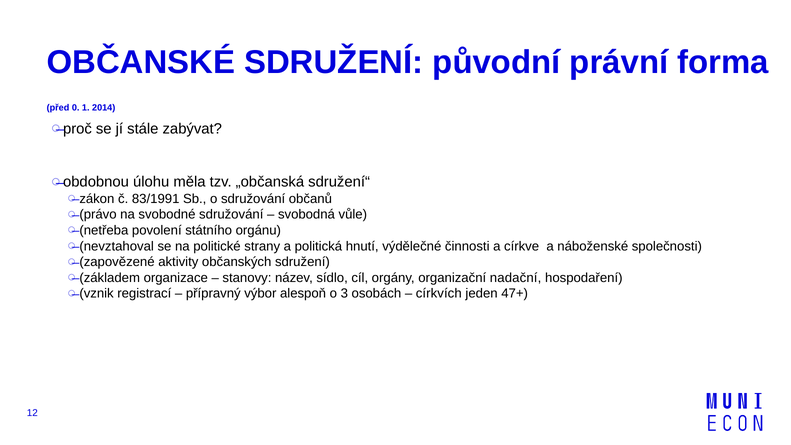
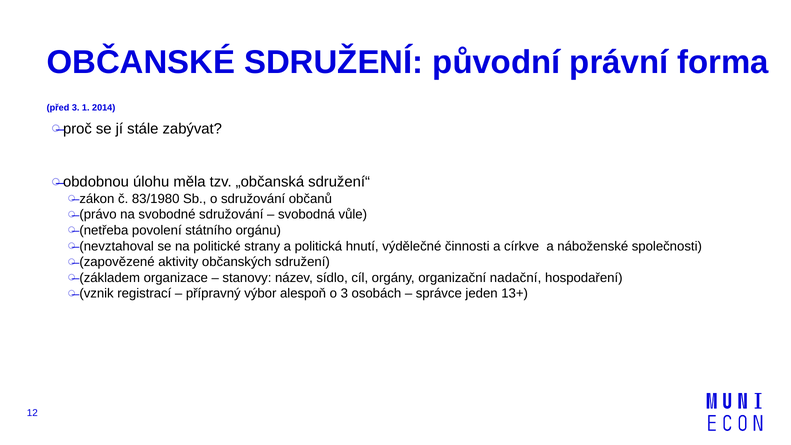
před 0: 0 -> 3
83/1991: 83/1991 -> 83/1980
církvích: církvích -> správce
47+: 47+ -> 13+
